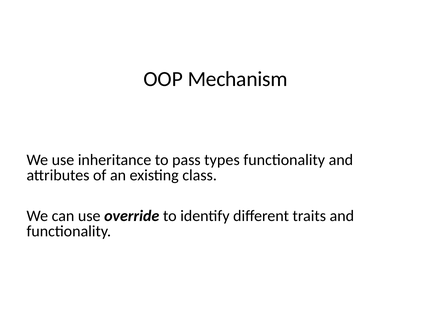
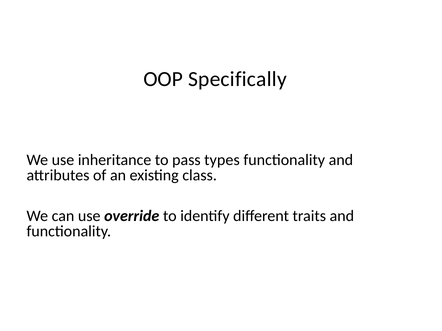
Mechanism: Mechanism -> Specifically
